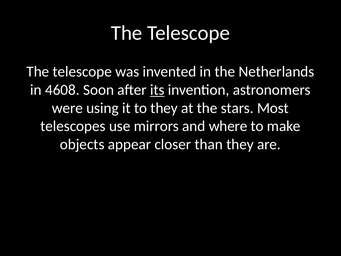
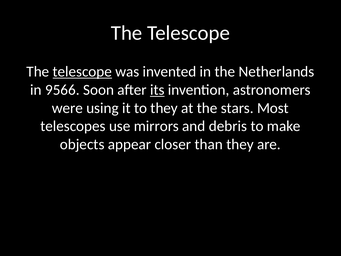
telescope at (82, 72) underline: none -> present
4608: 4608 -> 9566
where: where -> debris
